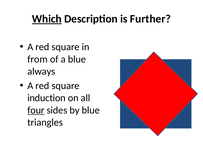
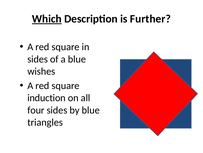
from at (38, 59): from -> sides
always: always -> wishes
four underline: present -> none
